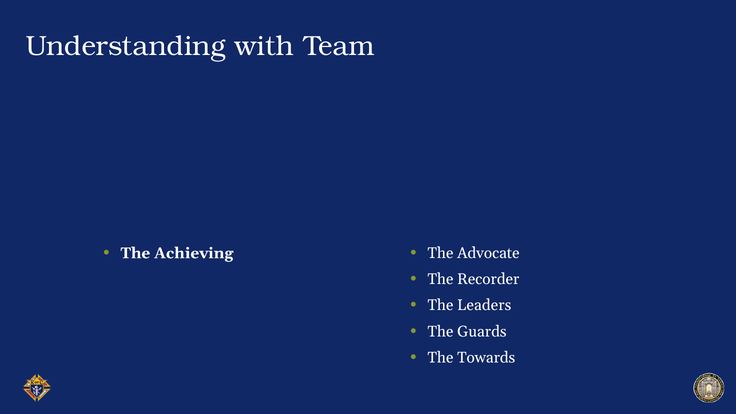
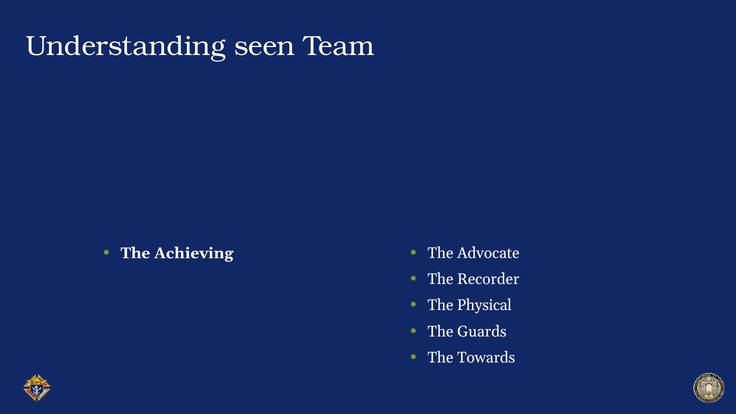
with: with -> seen
Leaders: Leaders -> Physical
